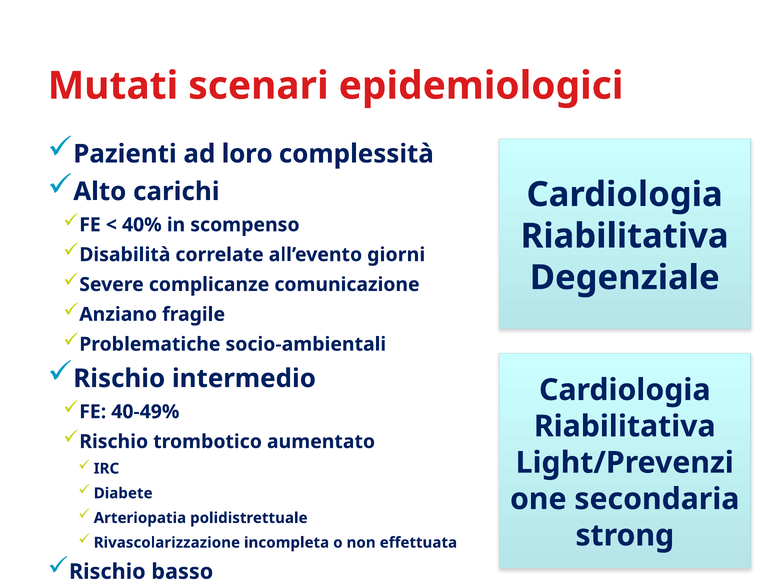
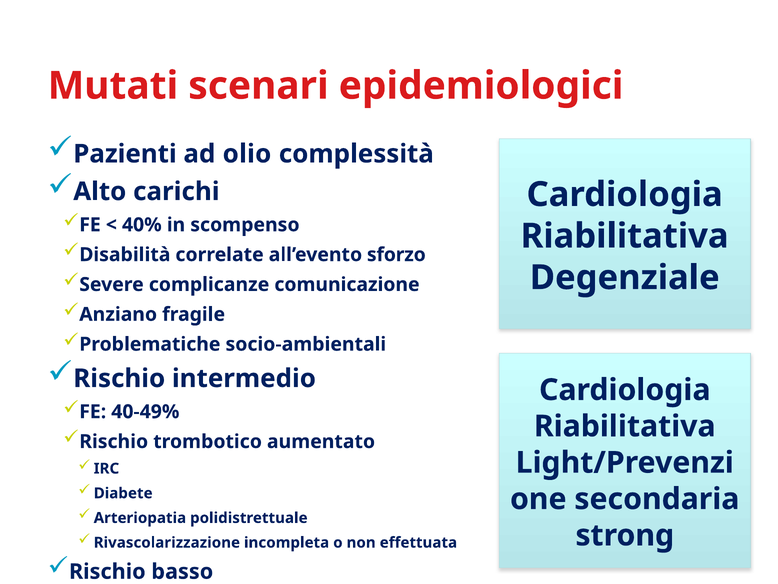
loro: loro -> olio
giorni: giorni -> sforzo
